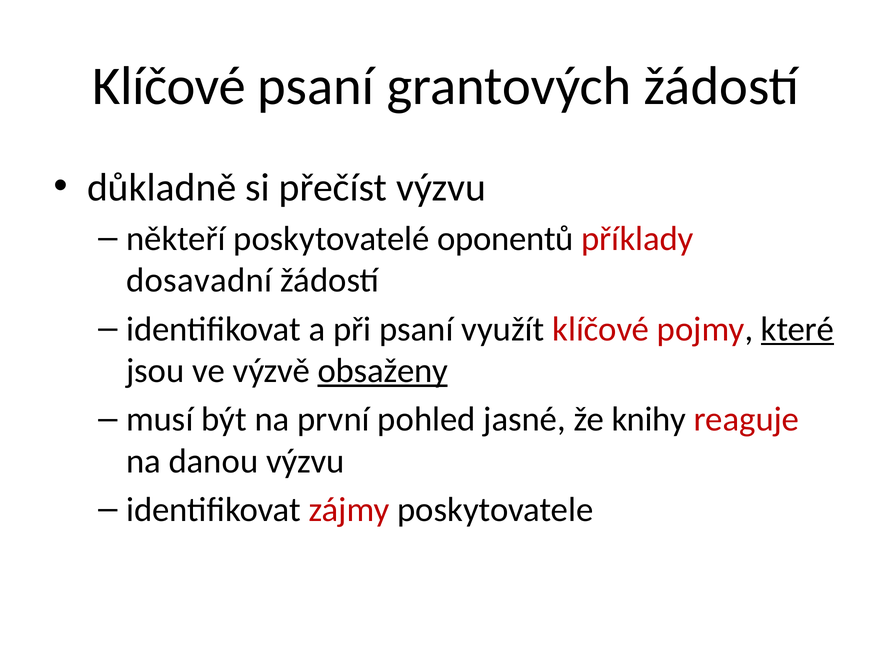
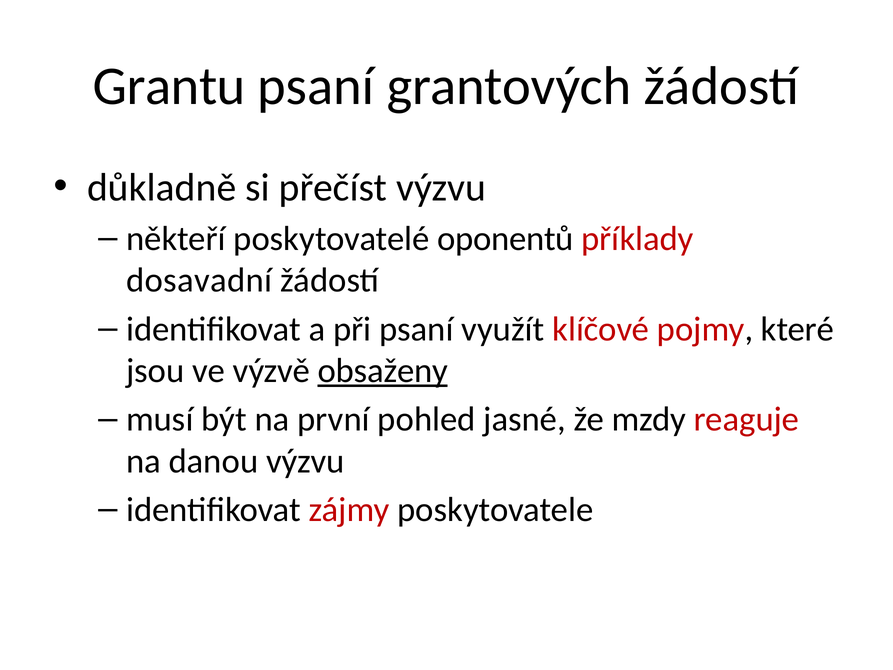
Klíčové at (169, 86): Klíčové -> Grantu
které underline: present -> none
knihy: knihy -> mzdy
